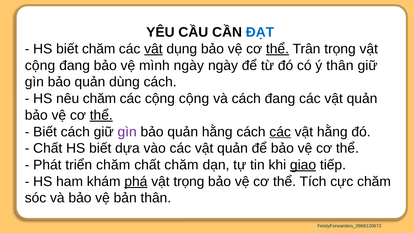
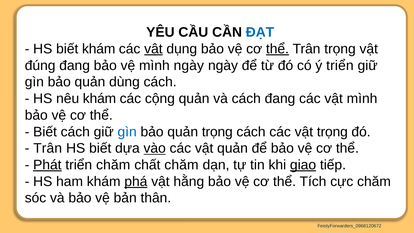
biết chăm: chăm -> khám
cộng at (40, 65): cộng -> đúng
ý thân: thân -> triển
nêu chăm: chăm -> khám
cộng cộng: cộng -> quản
quản at (362, 99): quản -> mình
thể at (101, 115) underline: present -> none
gìn at (127, 132) colour: purple -> blue
quản hằng: hằng -> trọng
các at (280, 132) underline: present -> none
vật hằng: hằng -> trọng
Chất at (48, 148): Chất -> Trân
vào underline: none -> present
Phát underline: none -> present
vật trọng: trọng -> hằng
